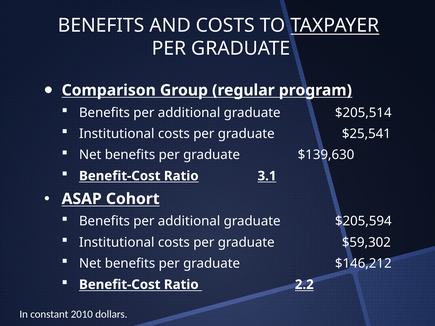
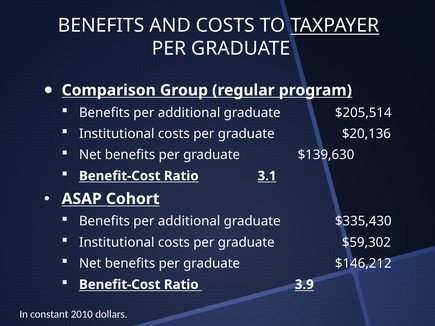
$25,541: $25,541 -> $20,136
$205,594: $205,594 -> $335,430
2.2: 2.2 -> 3.9
